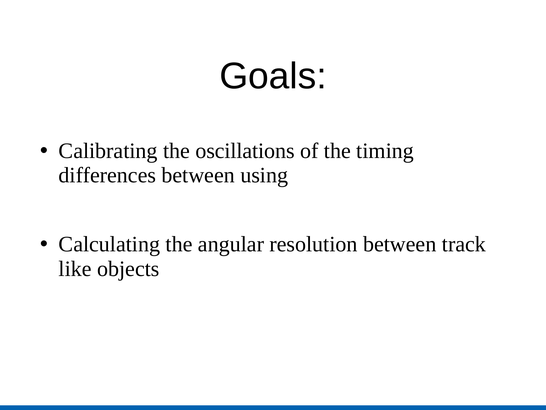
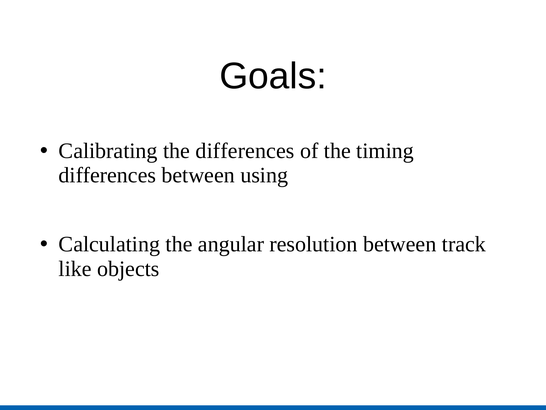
the oscillations: oscillations -> differences
